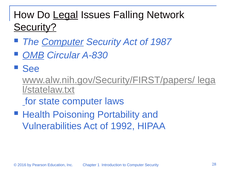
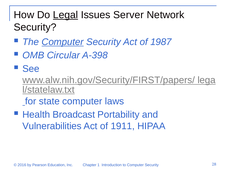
Falling: Falling -> Server
Security at (35, 27) underline: present -> none
OMB underline: present -> none
A-830: A-830 -> A-398
Poisoning: Poisoning -> Broadcast
1992: 1992 -> 1911
